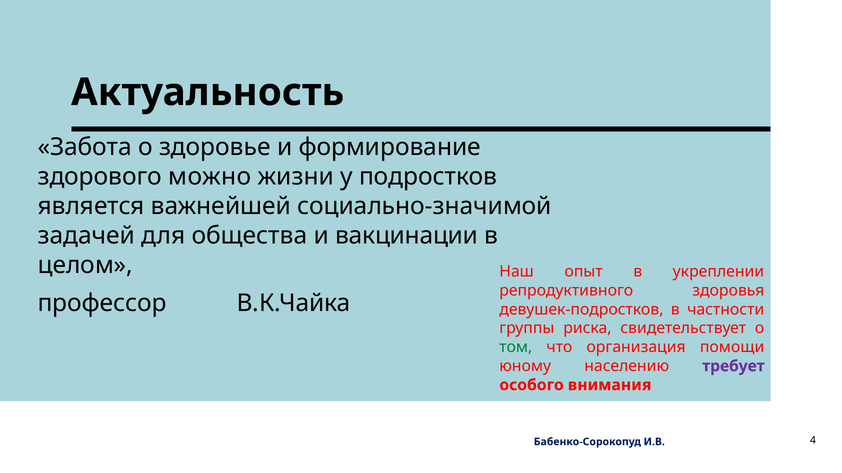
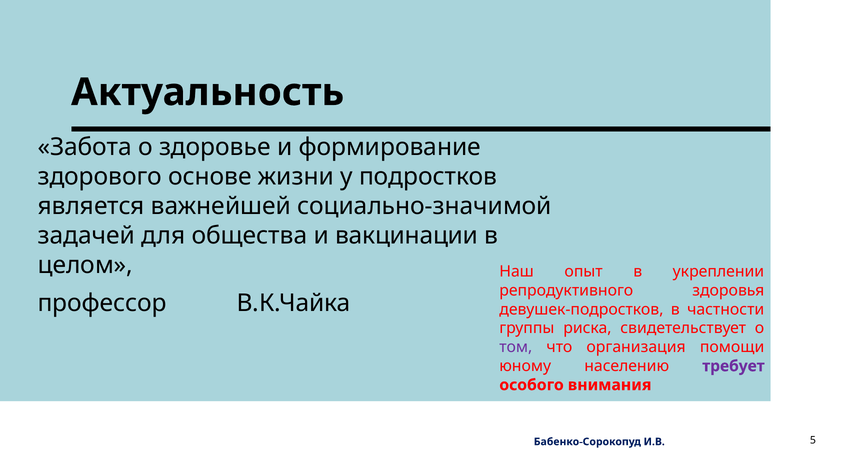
можно: можно -> основе
том colour: green -> purple
4: 4 -> 5
